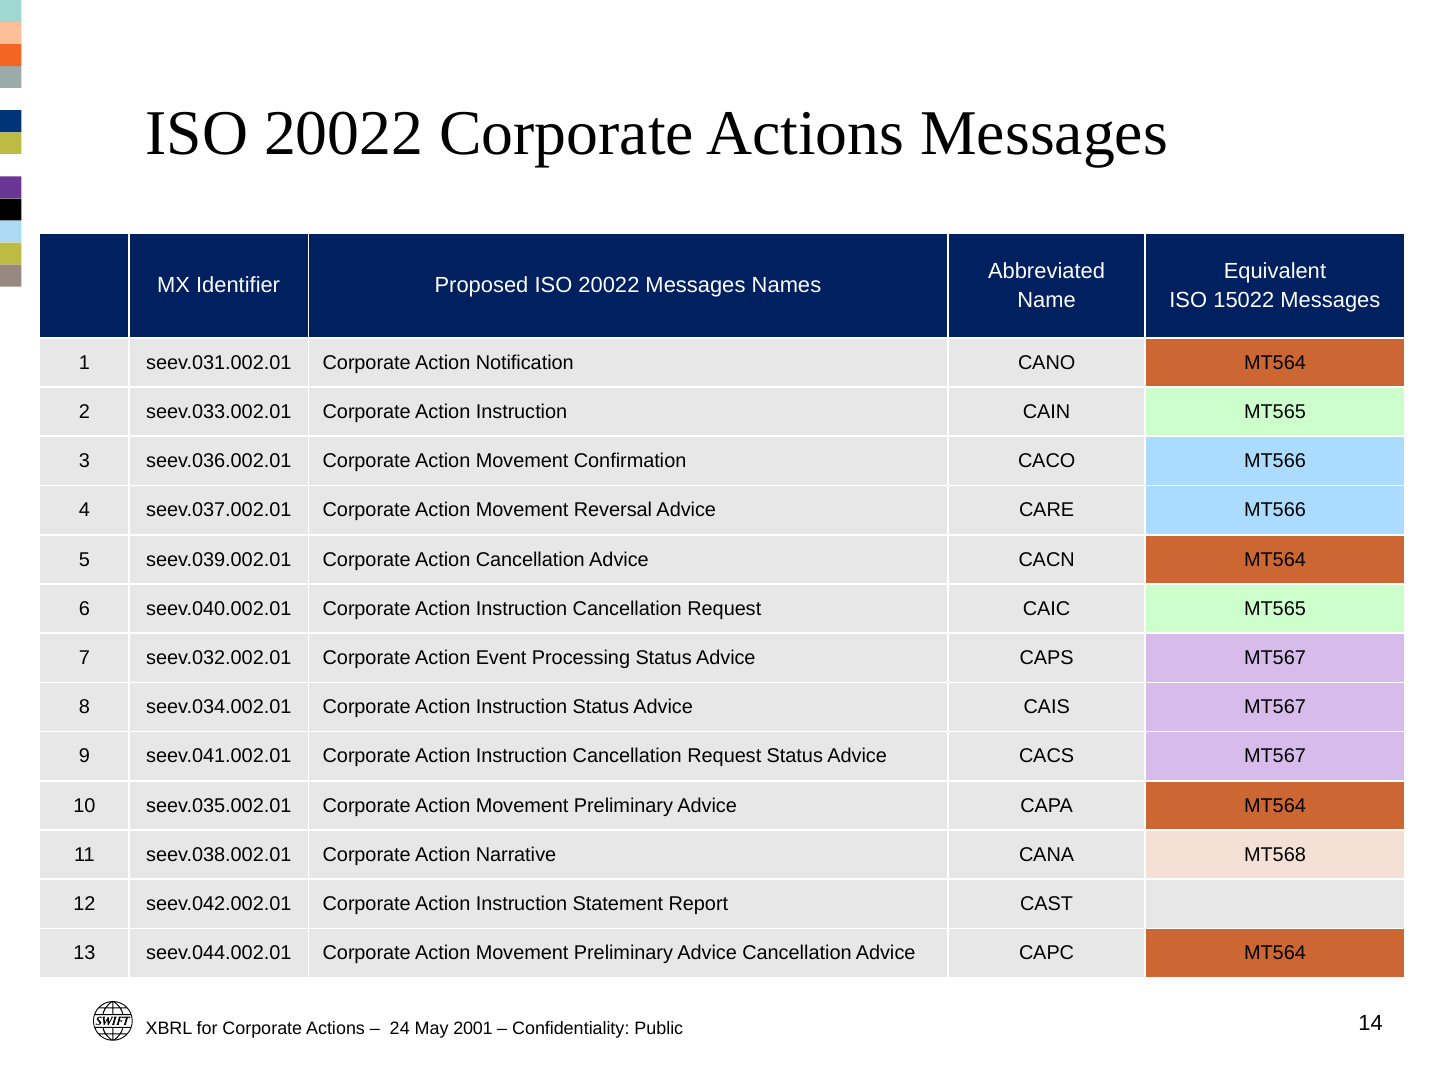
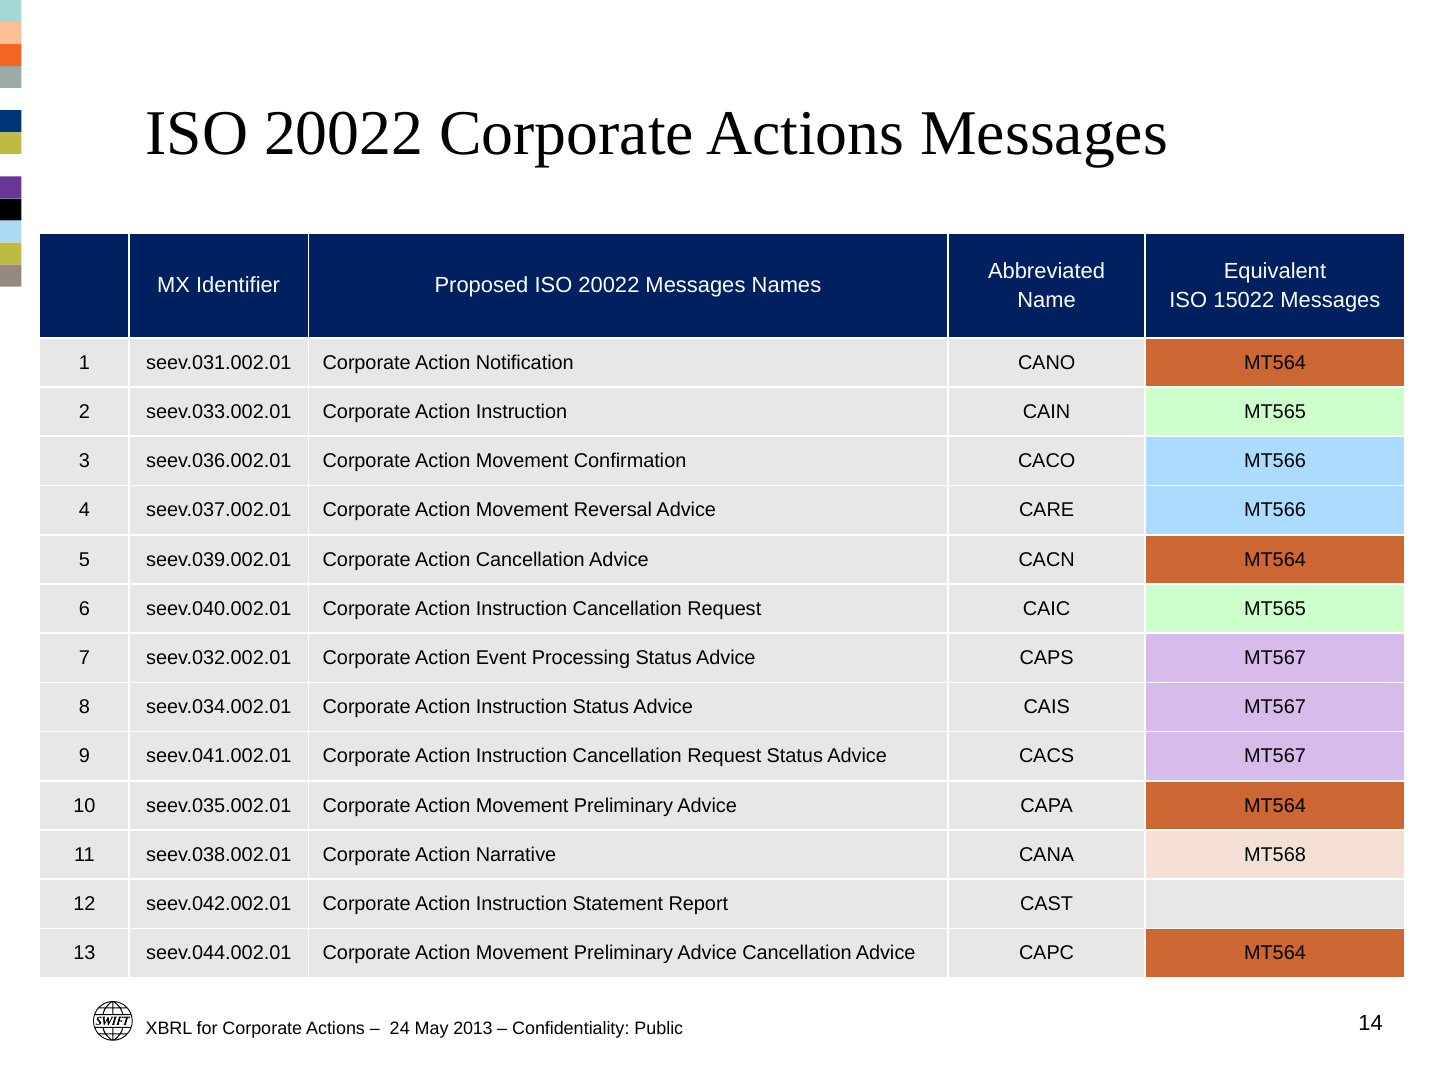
2001: 2001 -> 2013
